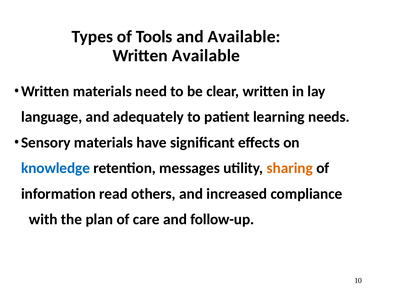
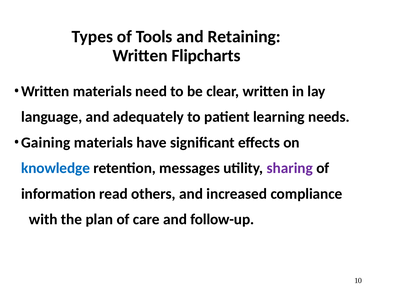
and Available: Available -> Retaining
Written Available: Available -> Flipcharts
Sensory: Sensory -> Gaining
sharing colour: orange -> purple
